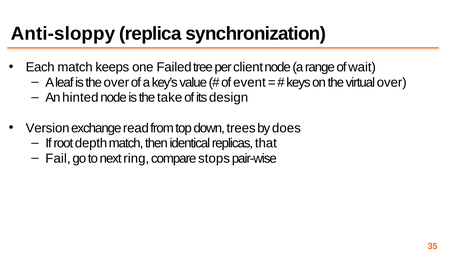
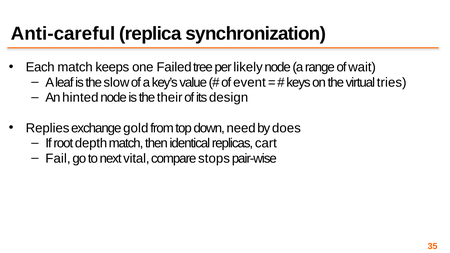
Anti-sloppy: Anti-sloppy -> Anti-careful
client: client -> likely
the over: over -> slow
virtual over: over -> tries
take: take -> their
Version: Version -> Replies
read: read -> gold
trees: trees -> need
that: that -> cart
ring: ring -> vital
